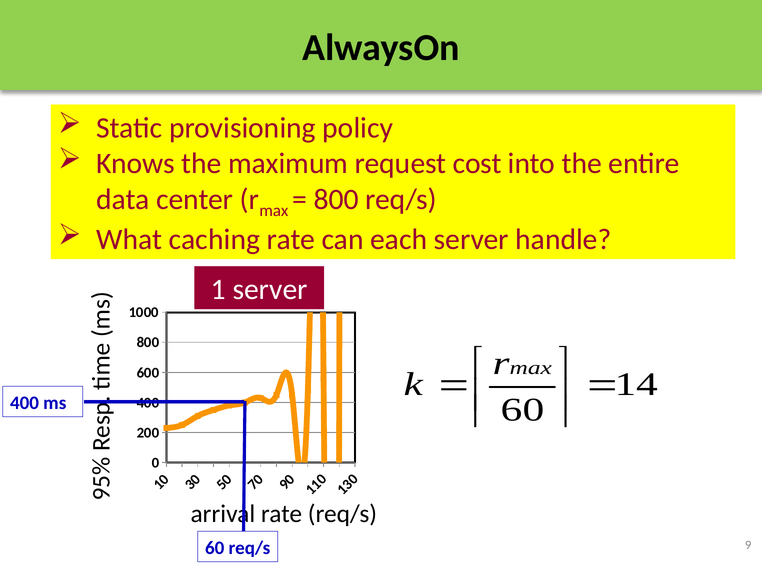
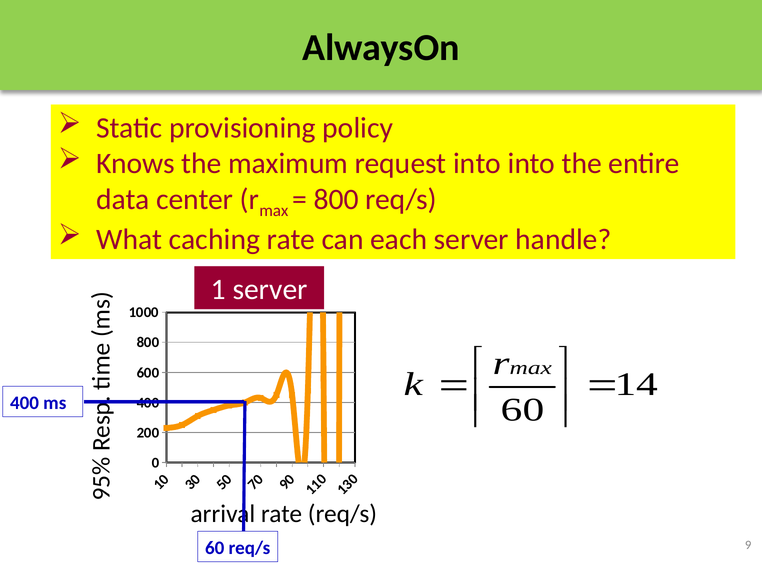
request cost: cost -> into
